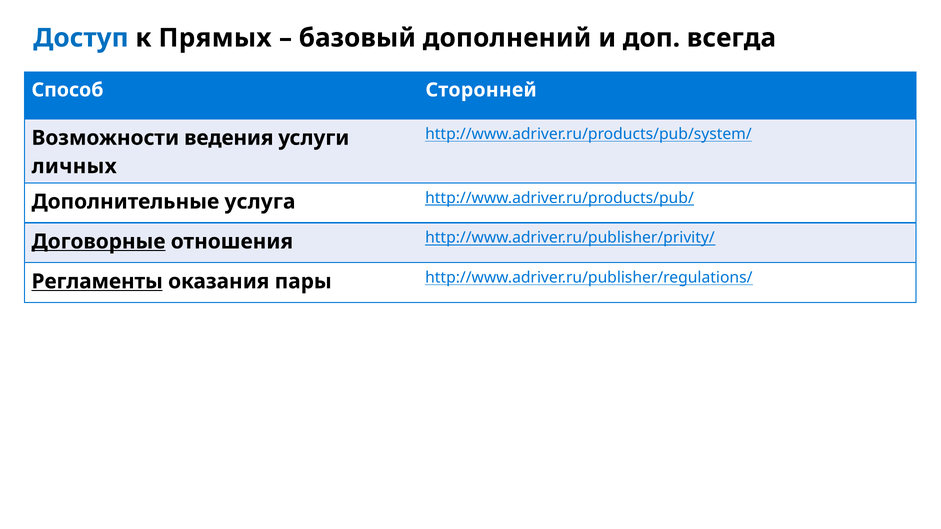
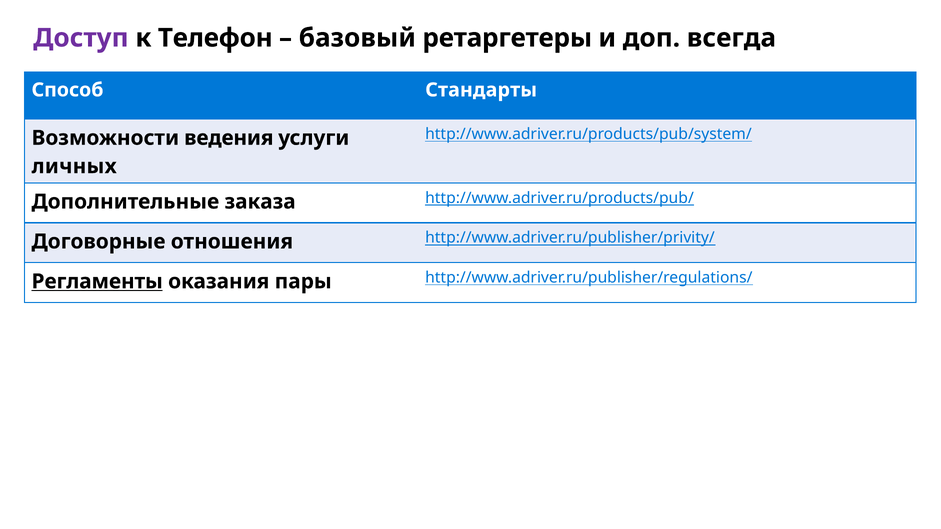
Доступ colour: blue -> purple
Прямых: Прямых -> Телефон
дополнений: дополнений -> ретаргетеры
Сторонней: Сторонней -> Стандарты
услуга: услуга -> заказа
Договорные underline: present -> none
